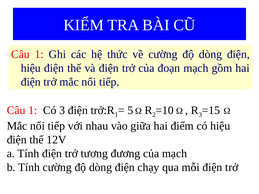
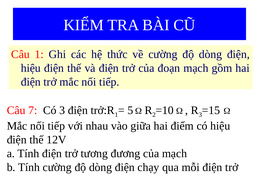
1 at (33, 110): 1 -> 7
